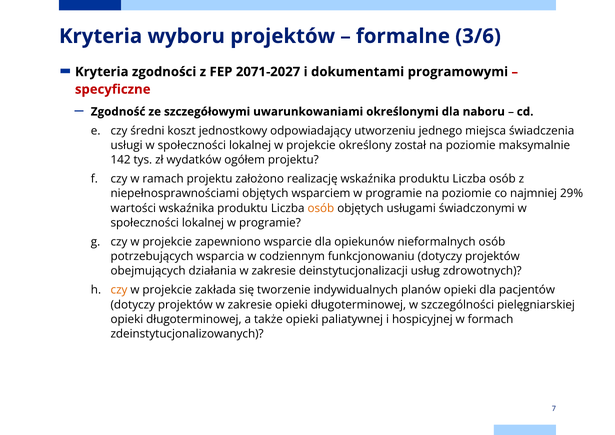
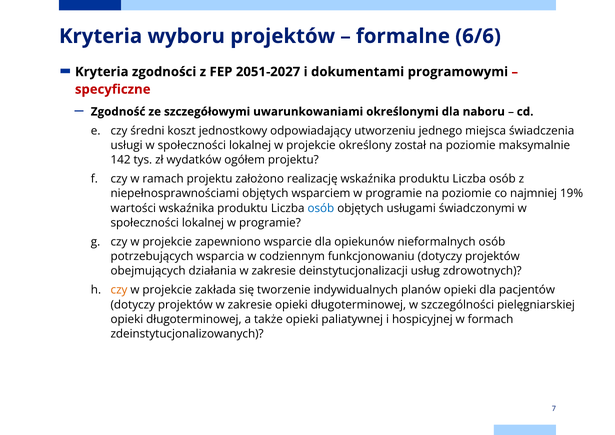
3/6: 3/6 -> 6/6
2071-2027: 2071-2027 -> 2051-2027
29%: 29% -> 19%
osób at (321, 208) colour: orange -> blue
